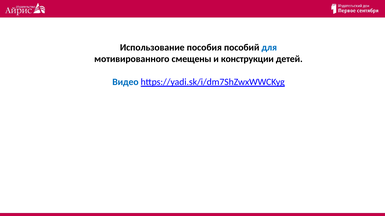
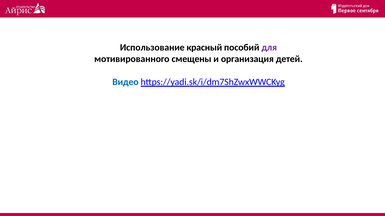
пособия: пособия -> красный
для colour: blue -> purple
конструкции: конструкции -> организация
